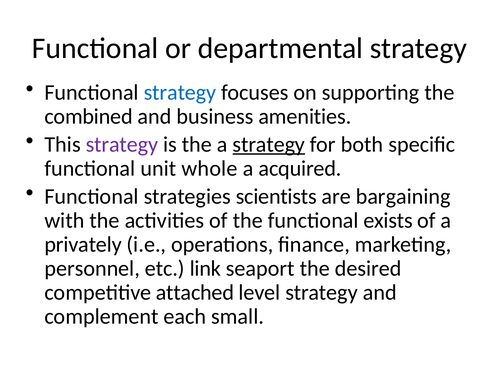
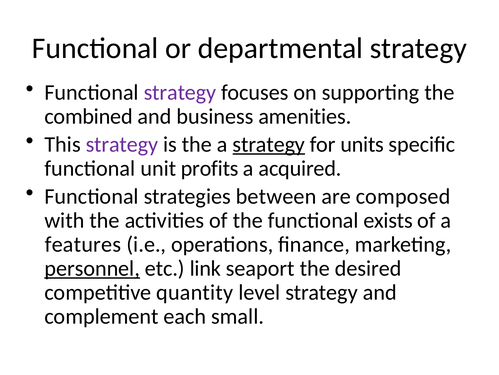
strategy at (180, 92) colour: blue -> purple
both: both -> units
whole: whole -> profits
scientists: scientists -> between
bargaining: bargaining -> composed
privately: privately -> features
personnel underline: none -> present
attached: attached -> quantity
